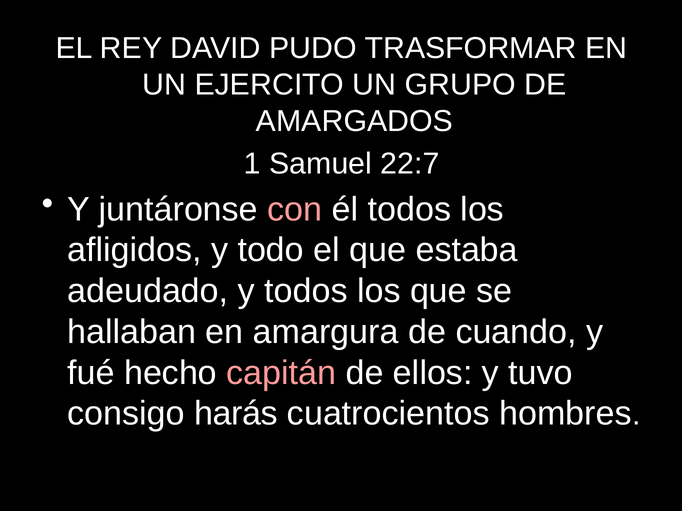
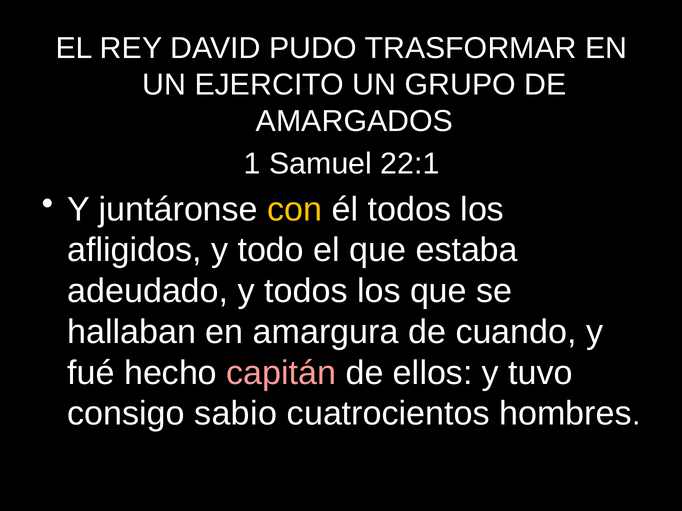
22:7: 22:7 -> 22:1
con colour: pink -> yellow
harás: harás -> sabio
